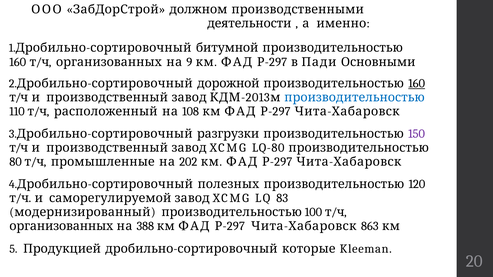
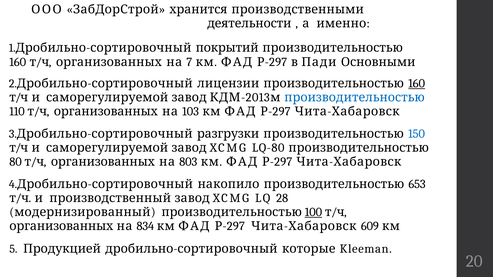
должном: должном -> хранится
битумной: битумной -> покрытий
9: 9 -> 7
дорожной: дорожной -> лицензии
производственный at (107, 98): производственный -> саморегулируемой
расположенный at (106, 112): расположенный -> организованных
108: 108 -> 103
150 colour: purple -> blue
производственный at (107, 148): производственный -> саморегулируемой
промышленные at (103, 162): промышленные -> организованных
202: 202 -> 803
полезных: полезных -> накопило
120: 120 -> 653
саморегулируемой: саморегулируемой -> производственный
83: 83 -> 28
100 underline: none -> present
388: 388 -> 834
863: 863 -> 609
